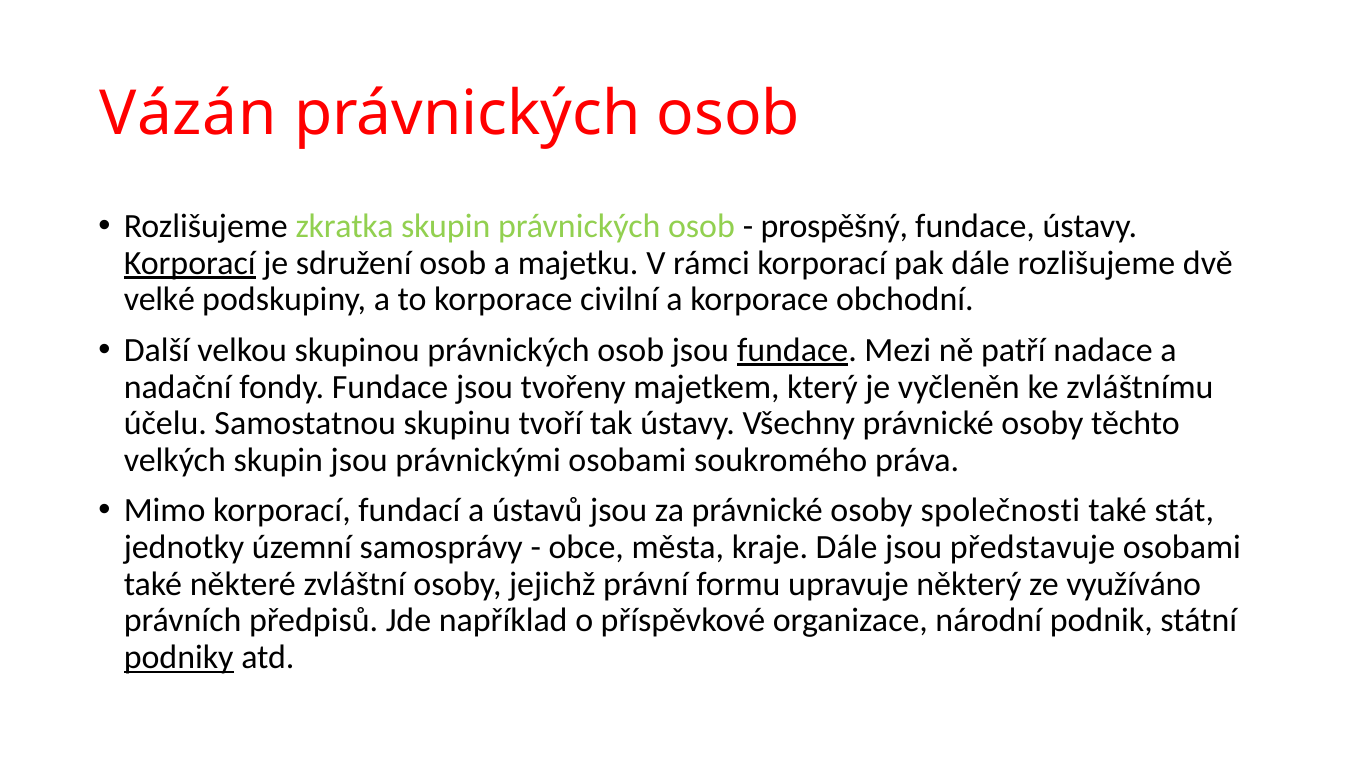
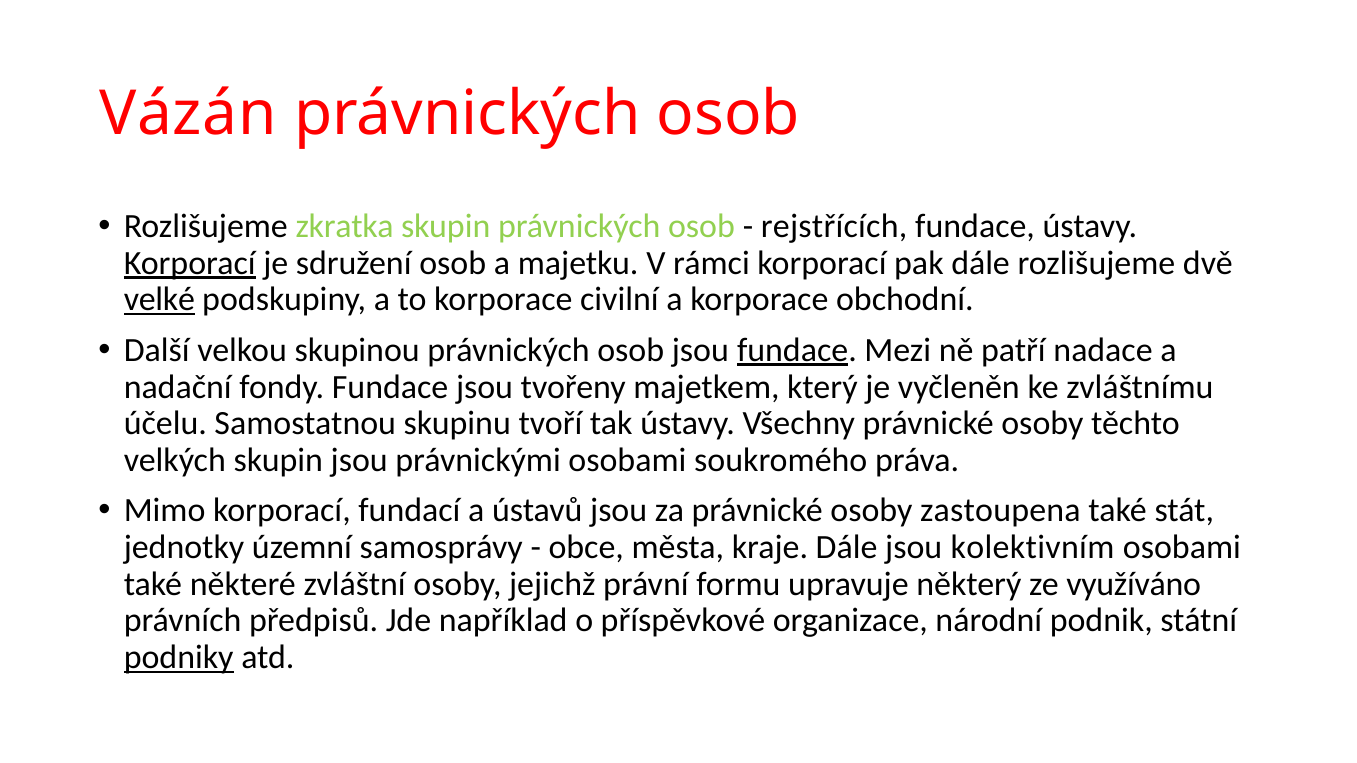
prospěšný: prospěšný -> rejstřících
velké underline: none -> present
společnosti: společnosti -> zastoupena
představuje: představuje -> kolektivním
